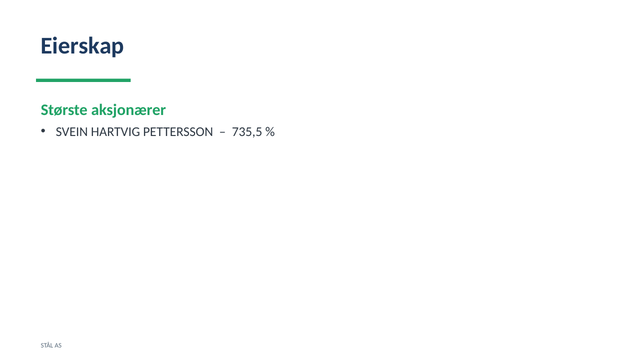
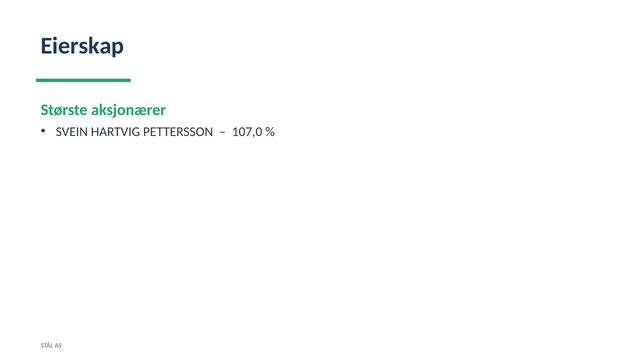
735,5: 735,5 -> 107,0
